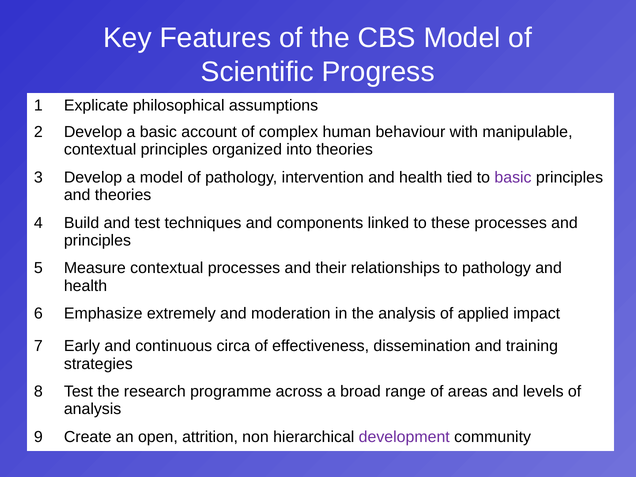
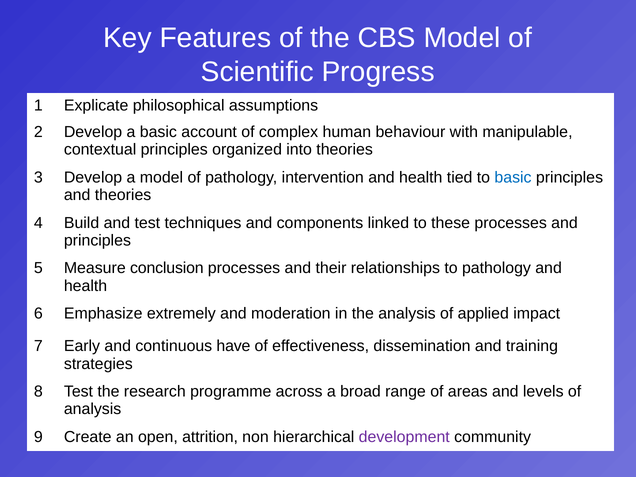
basic at (513, 177) colour: purple -> blue
Measure contextual: contextual -> conclusion
circa: circa -> have
